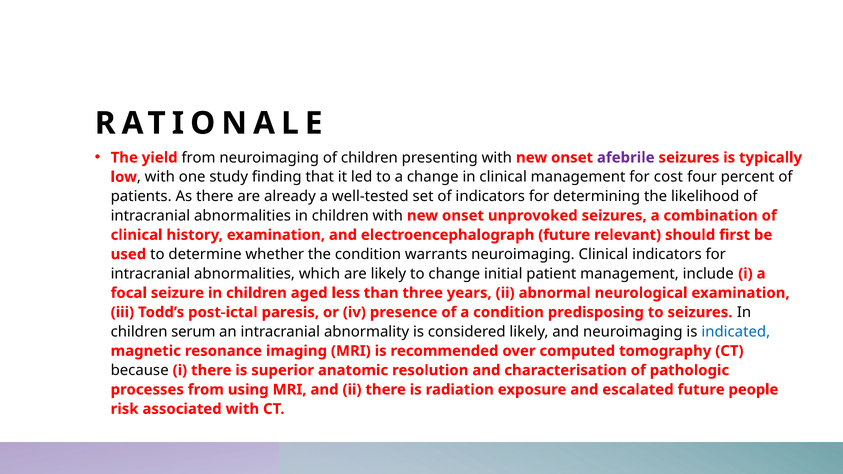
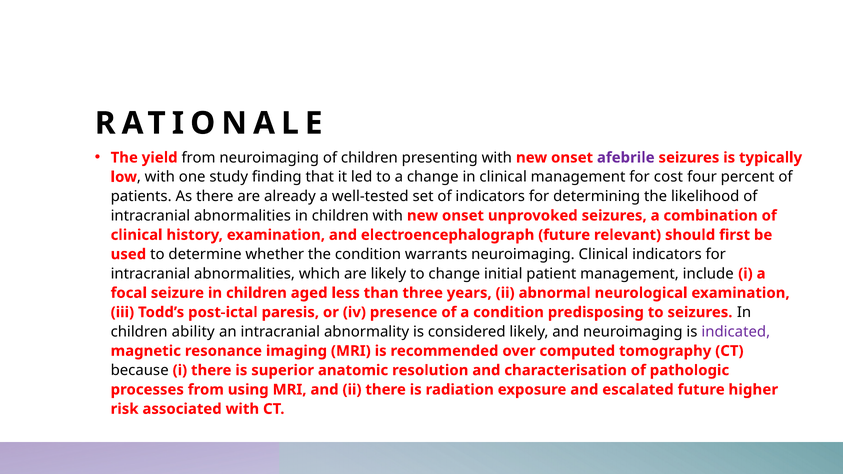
serum: serum -> ability
indicated colour: blue -> purple
people: people -> higher
